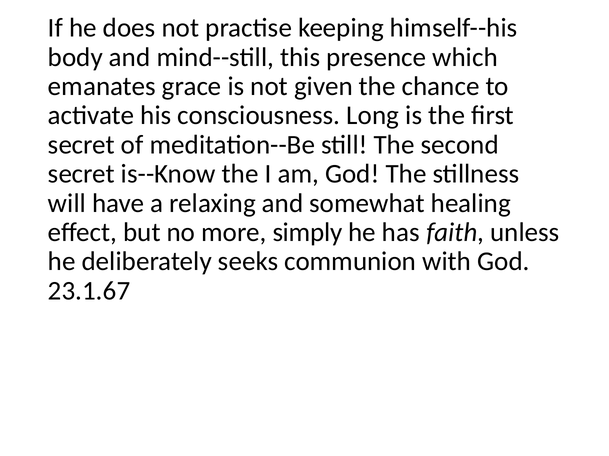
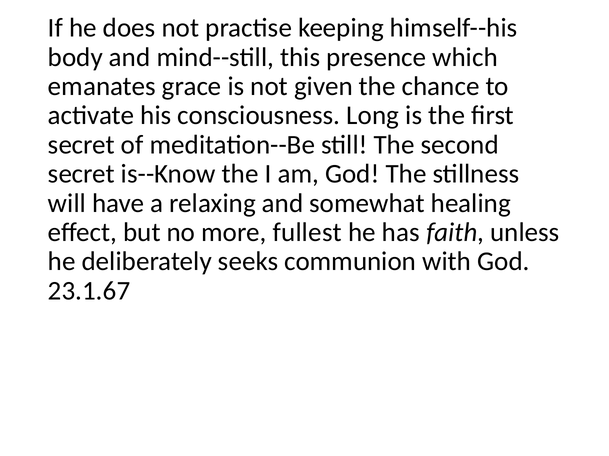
simply: simply -> fullest
